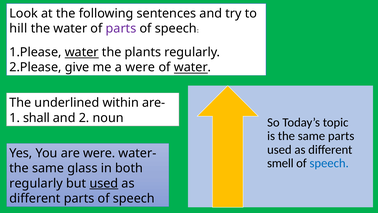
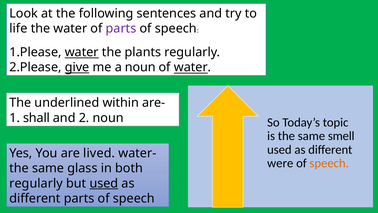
hill: hill -> life
give underline: none -> present
a were: were -> noun
same parts: parts -> smell
are were: were -> lived
smell: smell -> were
speech at (329, 163) colour: blue -> orange
